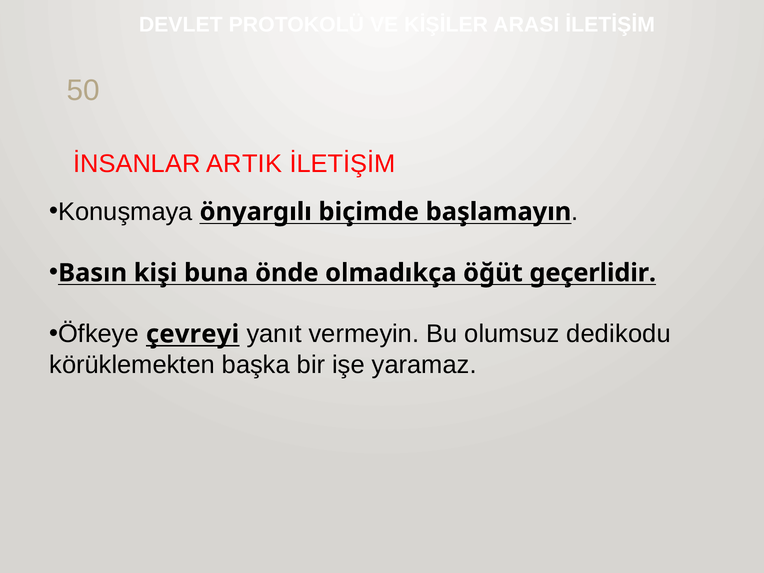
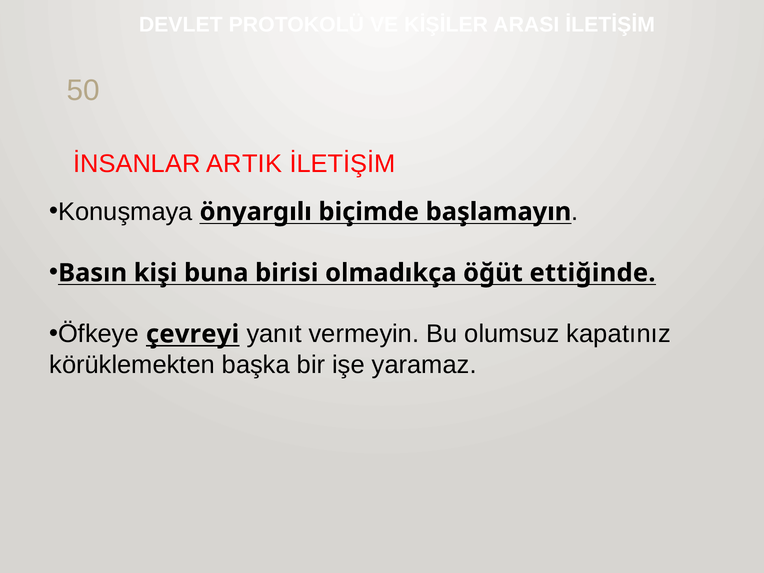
önde: önde -> birisi
geçerlidir: geçerlidir -> ettiğinde
dedikodu: dedikodu -> kapatınız
